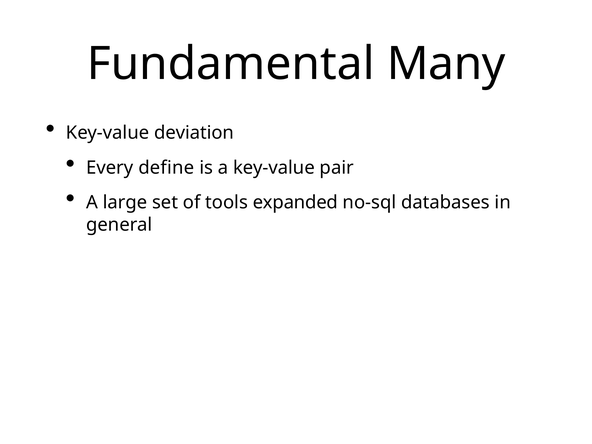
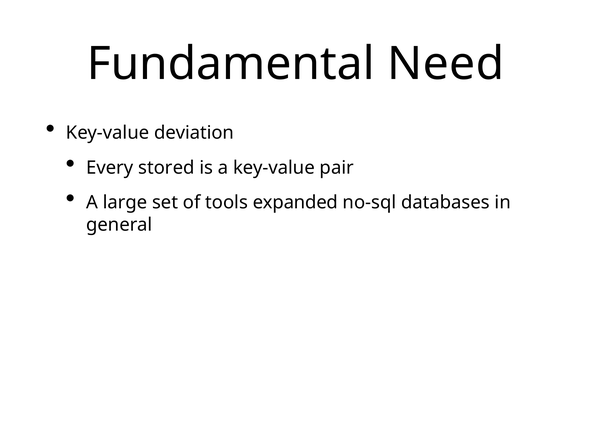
Many: Many -> Need
define: define -> stored
